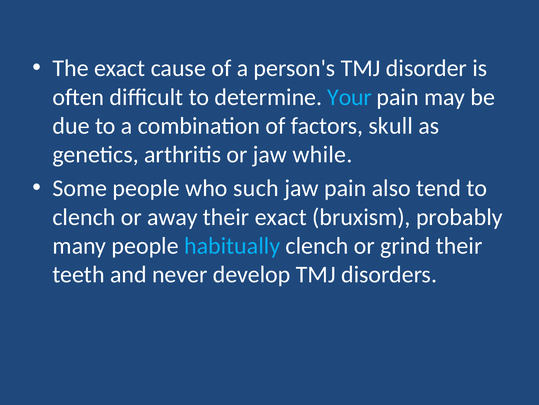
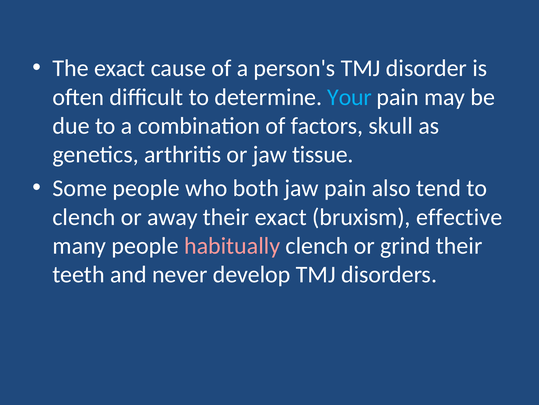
while: while -> tissue
such: such -> both
probably: probably -> effective
habitually colour: light blue -> pink
